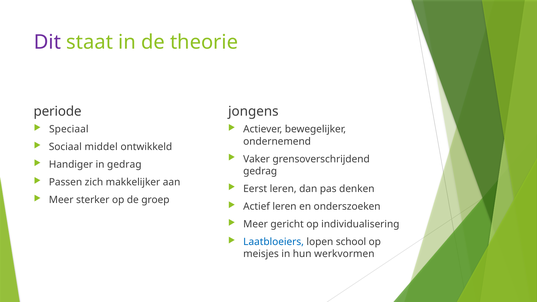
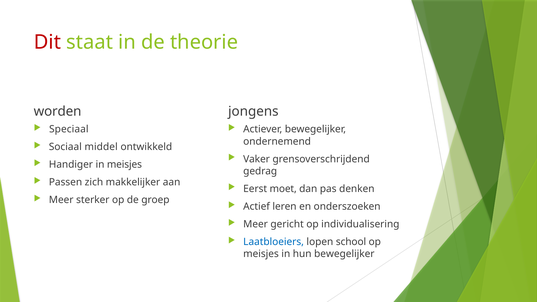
Dit colour: purple -> red
periode: periode -> worden
in gedrag: gedrag -> meisjes
Eerst leren: leren -> moet
hun werkvormen: werkvormen -> bewegelijker
